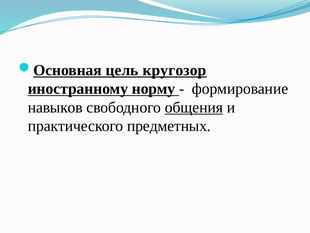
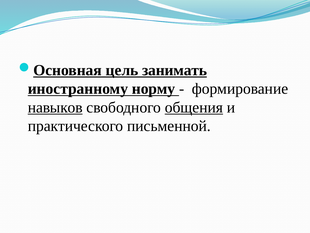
кругозор: кругозор -> занимать
навыков underline: none -> present
предметных: предметных -> письменной
